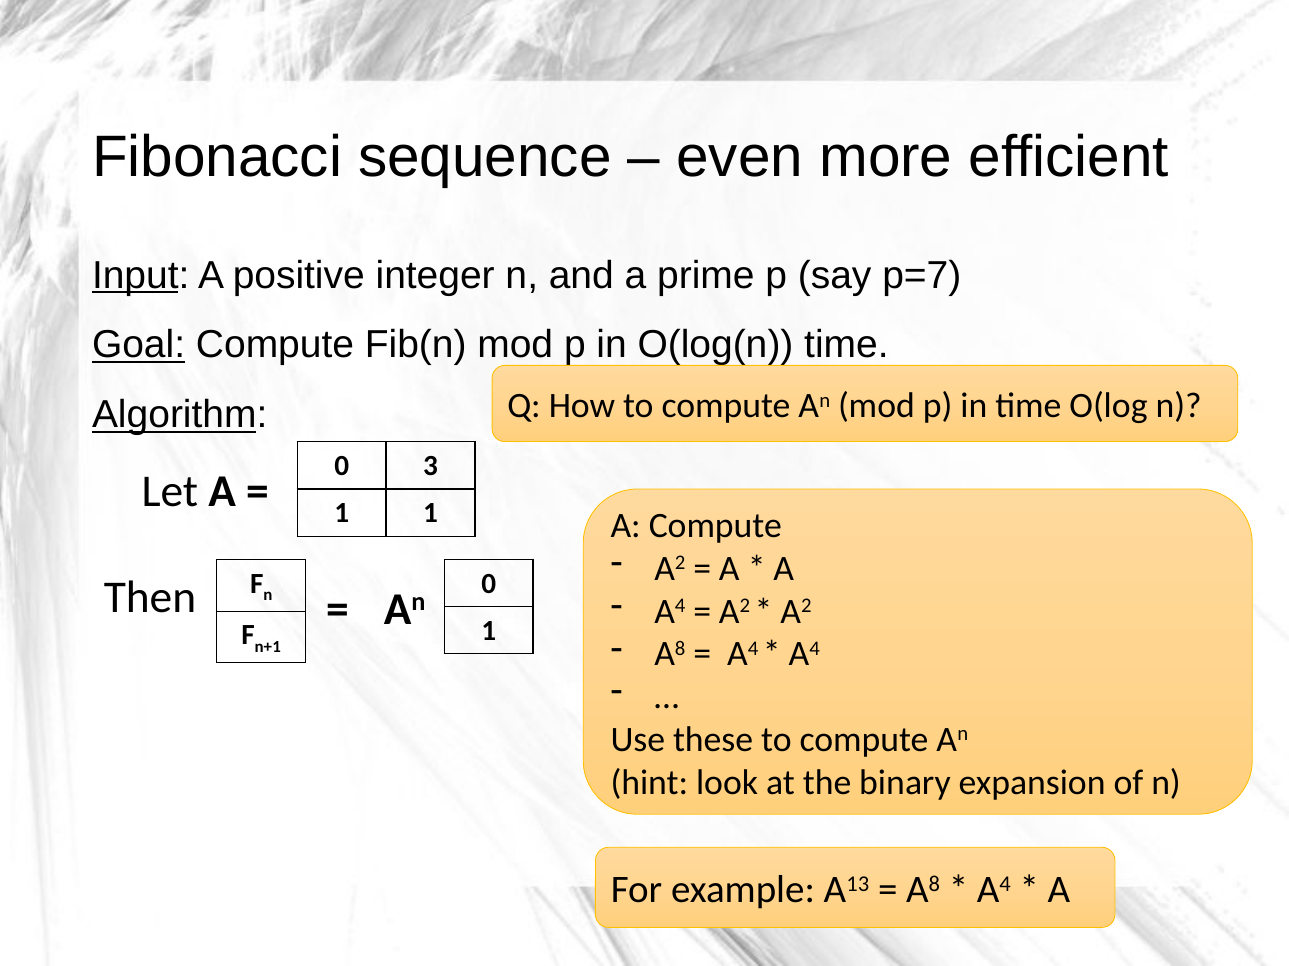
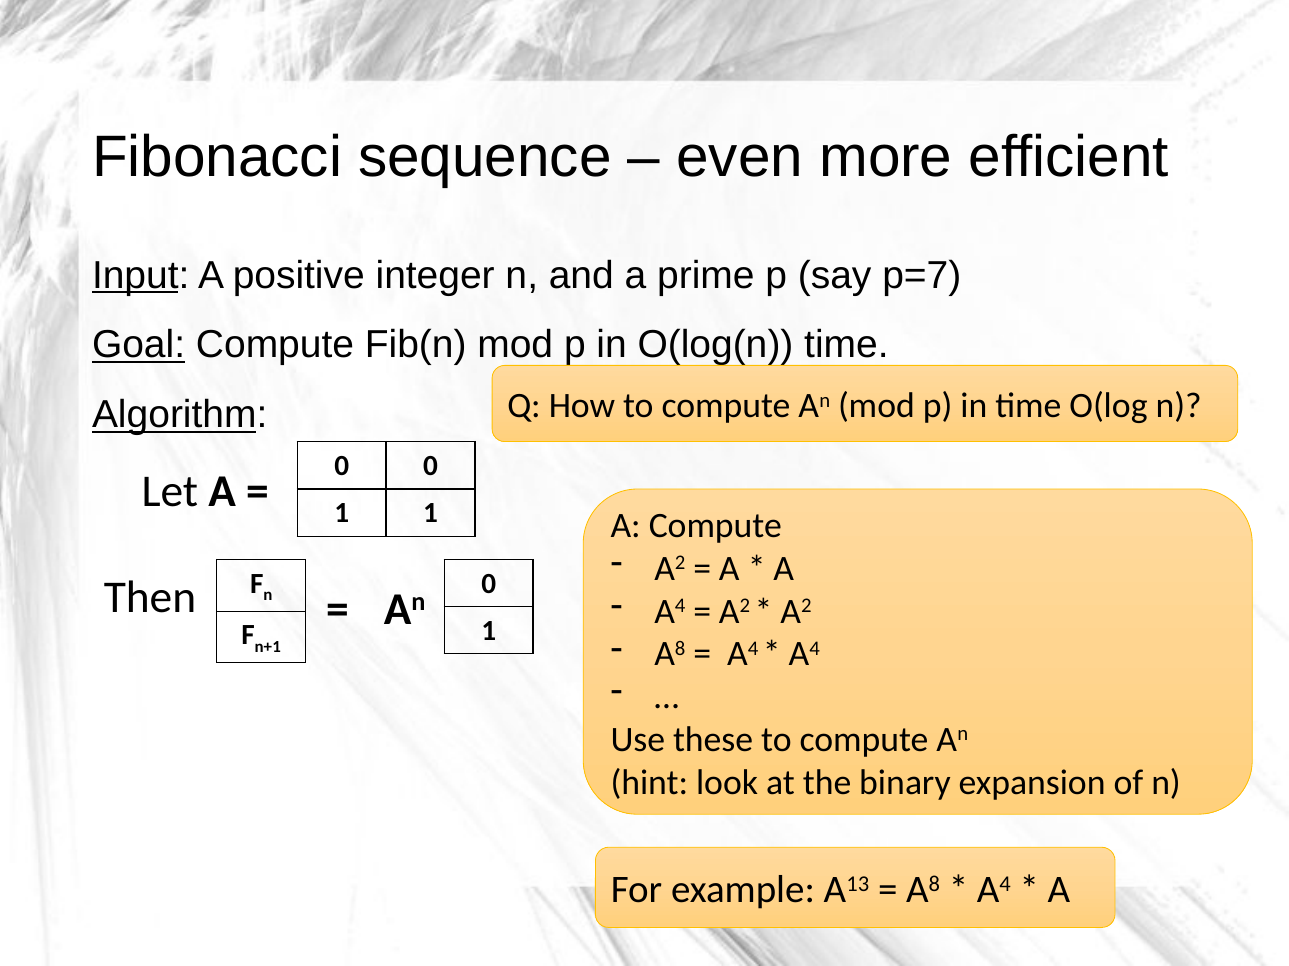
0 3: 3 -> 0
